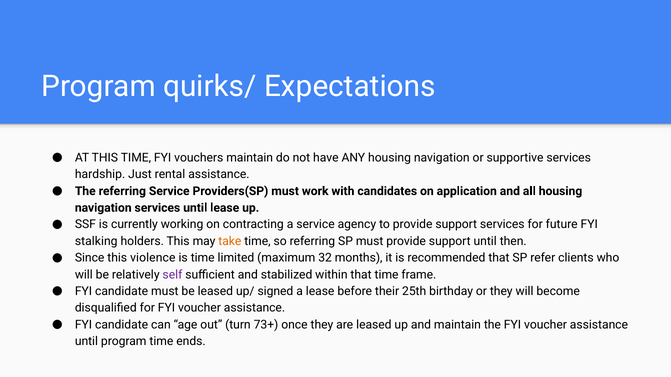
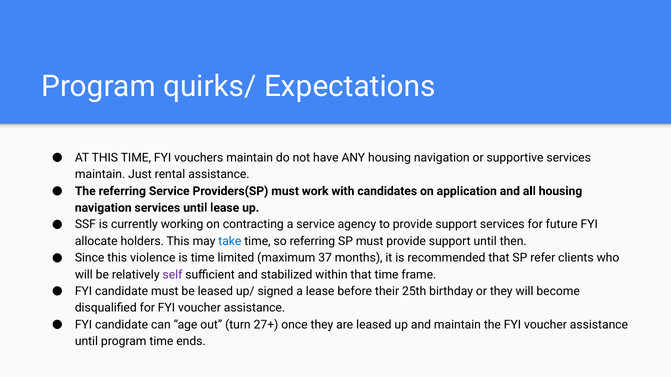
hardship at (100, 175): hardship -> maintain
stalking: stalking -> allocate
take colour: orange -> blue
32: 32 -> 37
73+: 73+ -> 27+
